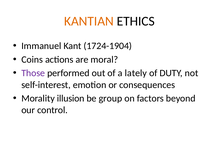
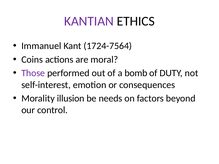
KANTIAN colour: orange -> purple
1724-1904: 1724-1904 -> 1724-7564
lately: lately -> bomb
group: group -> needs
